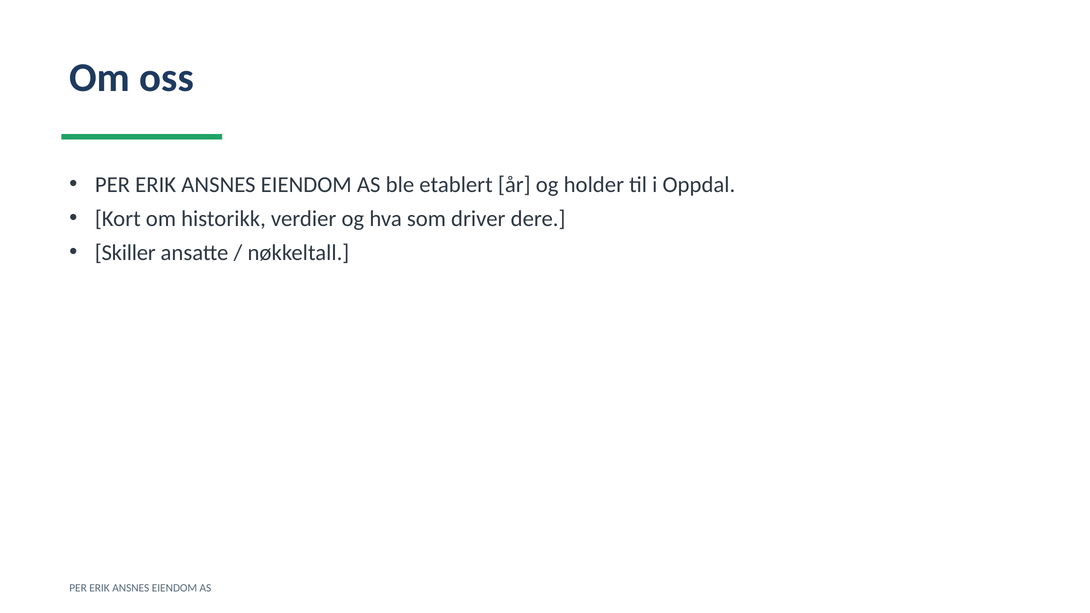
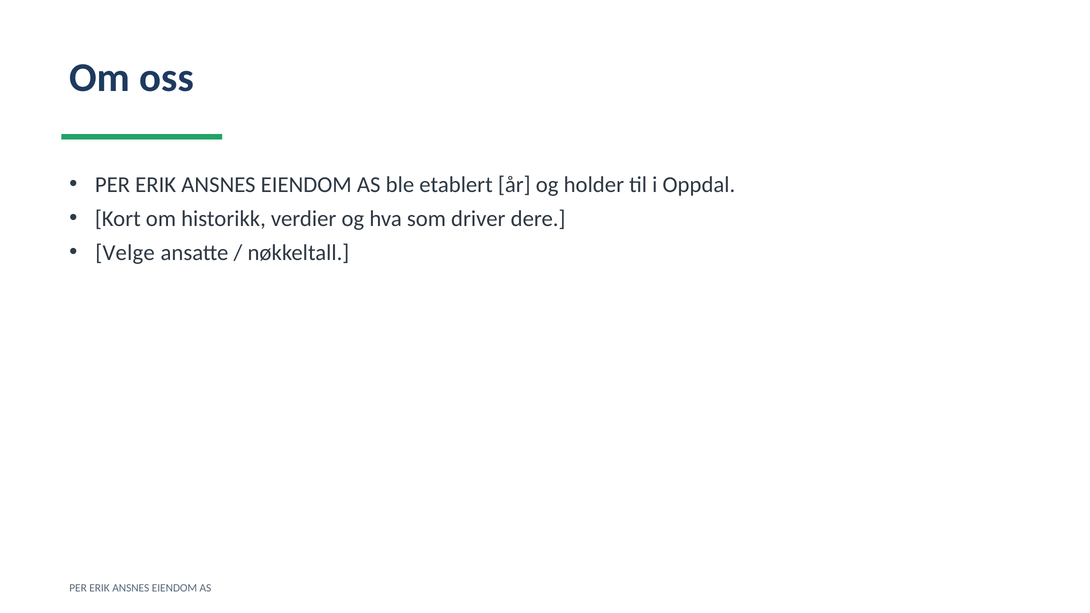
Skiller: Skiller -> Velge
